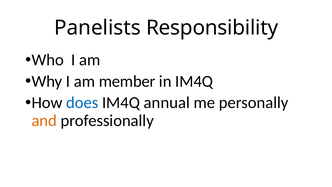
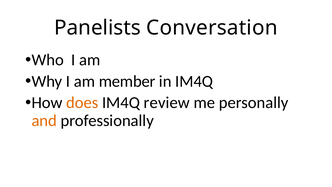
Responsibility: Responsibility -> Conversation
does colour: blue -> orange
annual: annual -> review
